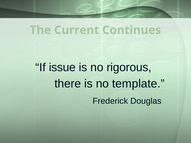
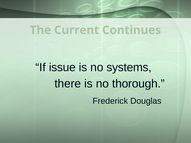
rigorous: rigorous -> systems
template: template -> thorough
